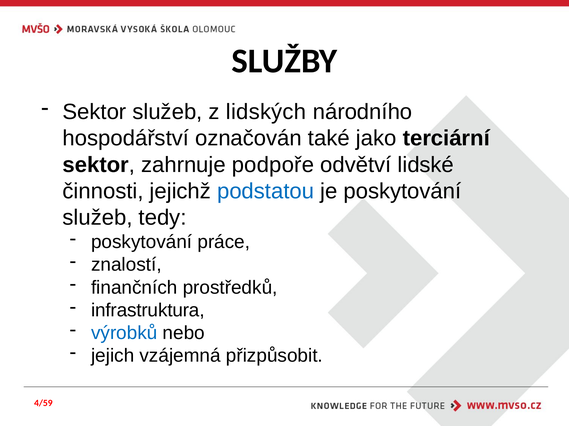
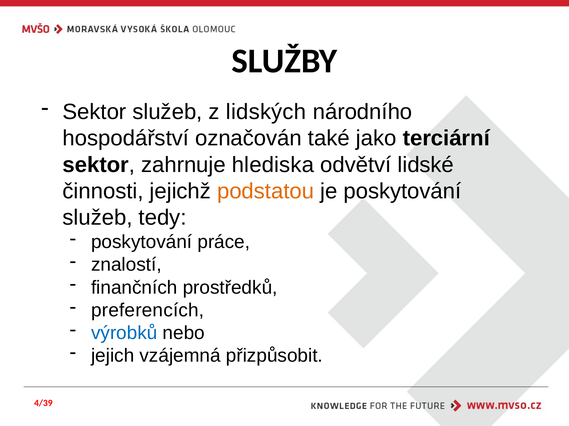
podpoře: podpoře -> hlediska
podstatou colour: blue -> orange
infrastruktura: infrastruktura -> preferencích
4/59: 4/59 -> 4/39
